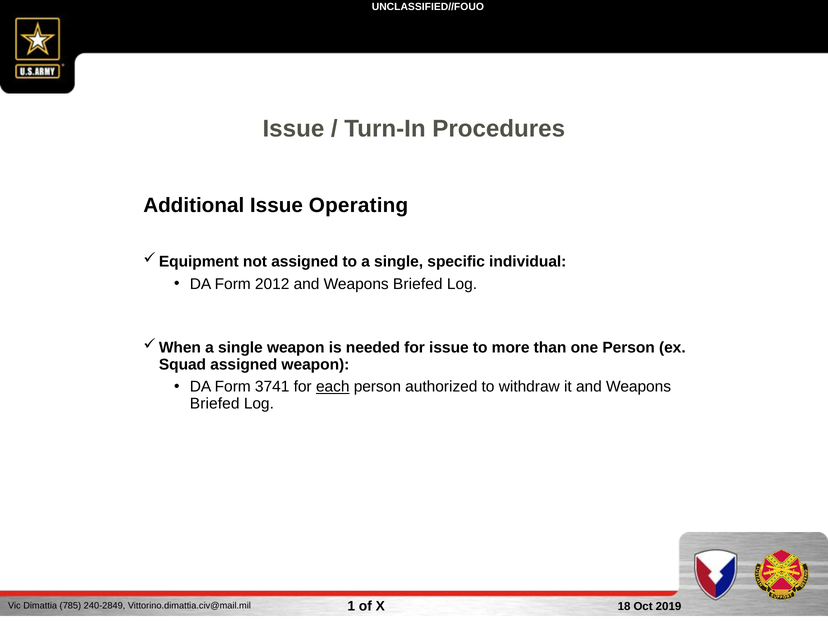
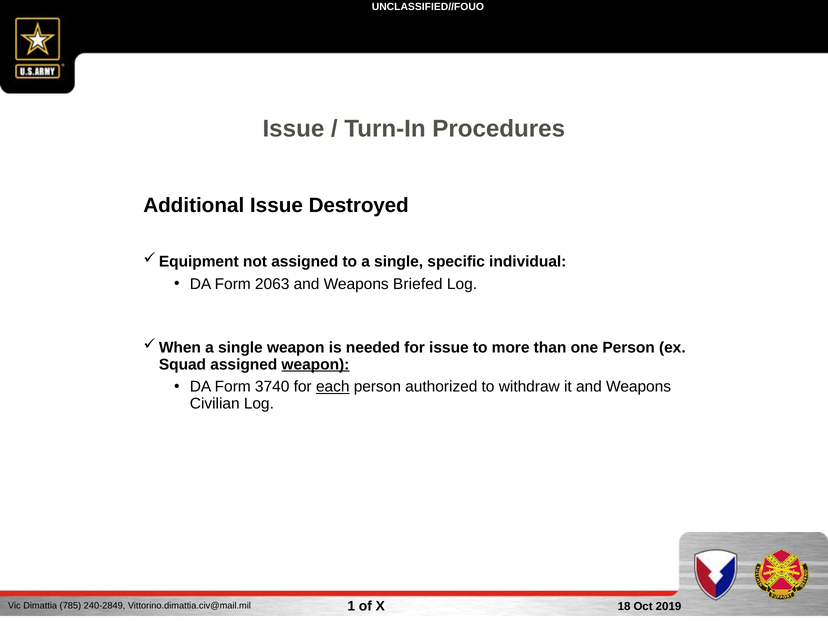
Operating: Operating -> Destroyed
2012: 2012 -> 2063
weapon at (315, 364) underline: none -> present
3741: 3741 -> 3740
Briefed at (215, 404): Briefed -> Civilian
